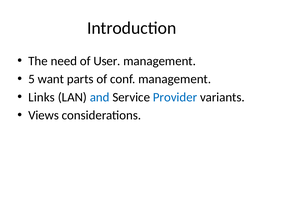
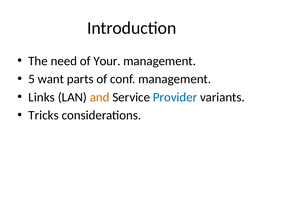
User: User -> Your
and colour: blue -> orange
Views: Views -> Tricks
